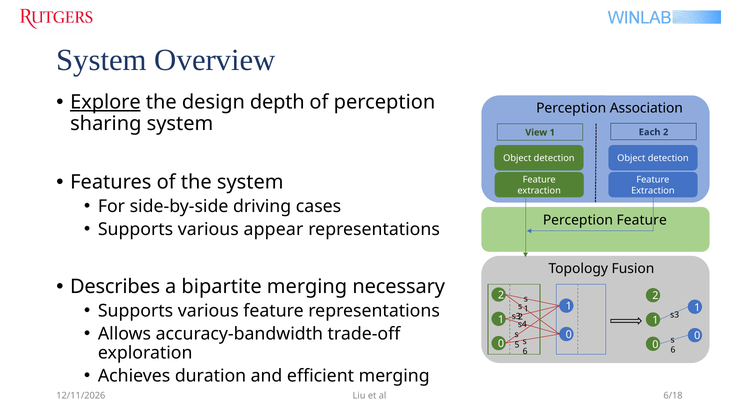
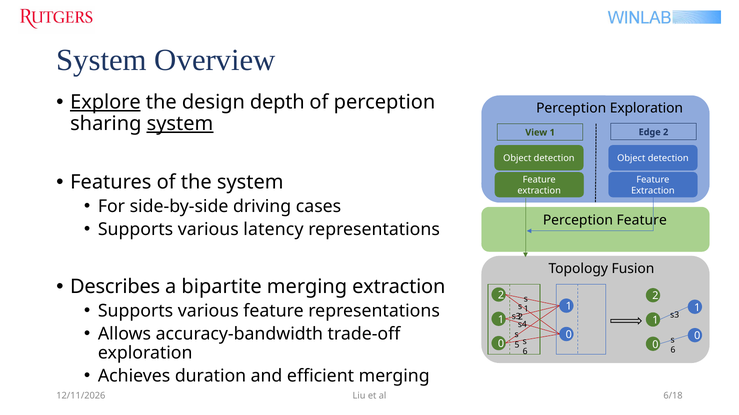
Perception Association: Association -> Exploration
system at (180, 124) underline: none -> present
Each: Each -> Edge
appear: appear -> latency
merging necessary: necessary -> extraction
